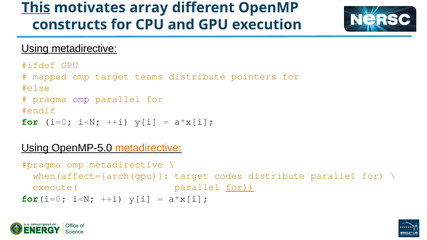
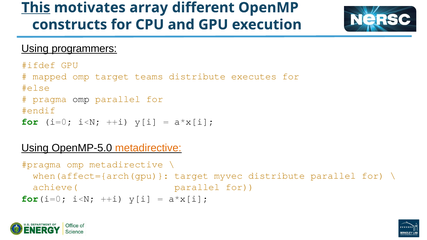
Using metadirective: metadirective -> programmers
pointers: pointers -> executes
omp at (81, 99) colour: purple -> black
codes: codes -> myvec
execute(: execute( -> achieve(
for at (240, 187) underline: present -> none
